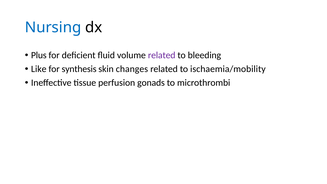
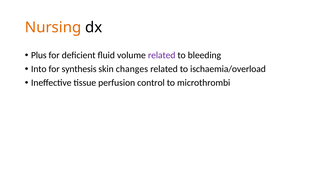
Nursing colour: blue -> orange
Like: Like -> Into
ischaemia/mobility: ischaemia/mobility -> ischaemia/overload
gonads: gonads -> control
